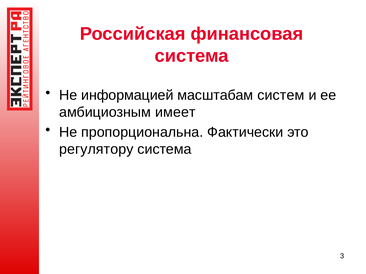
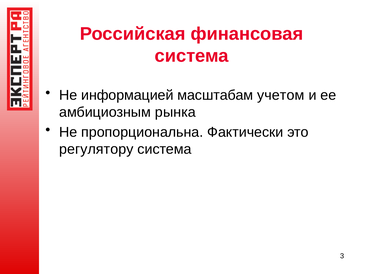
систем: систем -> учетом
имеет: имеет -> рынка
